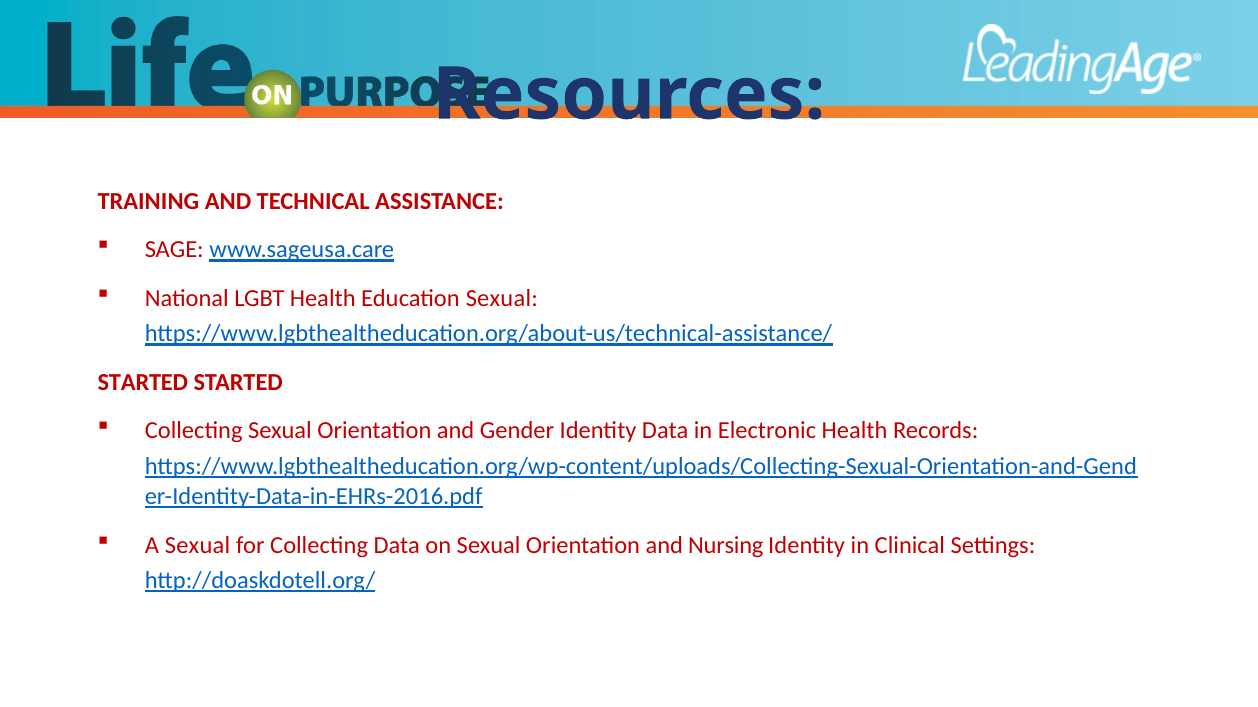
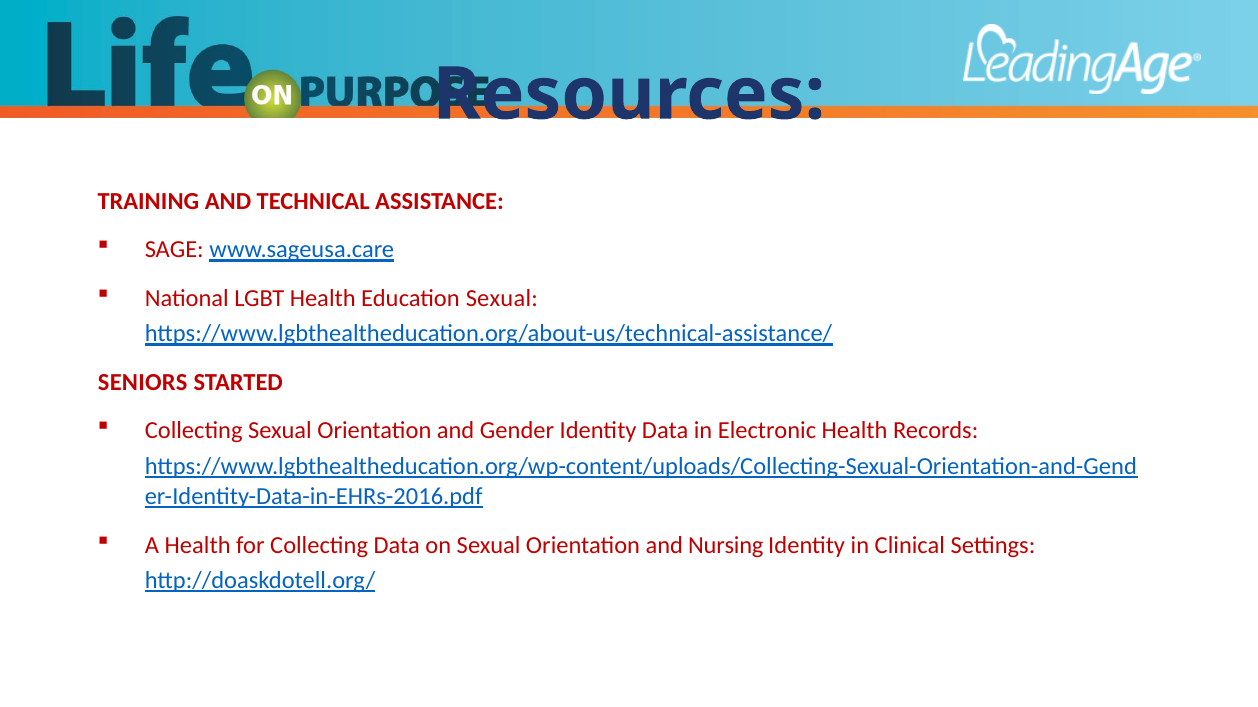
STARTED at (143, 383): STARTED -> SENIORS
A Sexual: Sexual -> Health
